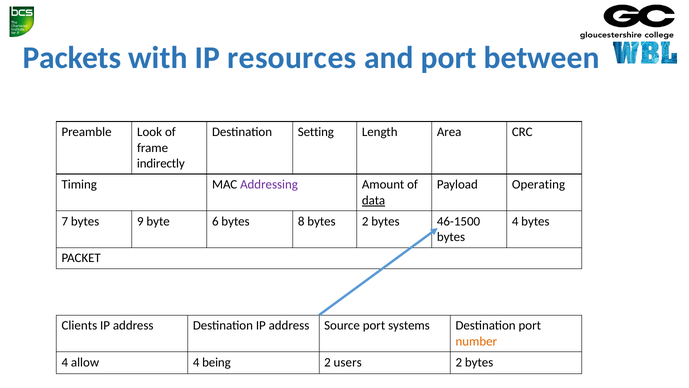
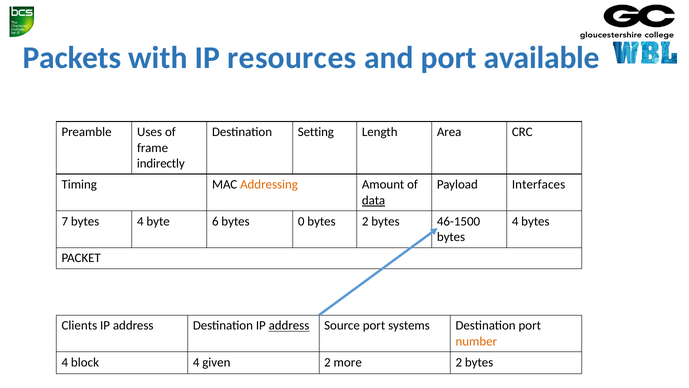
between: between -> available
Look: Look -> Uses
Addressing colour: purple -> orange
Operating: Operating -> Interfaces
7 bytes 9: 9 -> 4
8: 8 -> 0
address at (289, 325) underline: none -> present
allow: allow -> block
being: being -> given
users: users -> more
